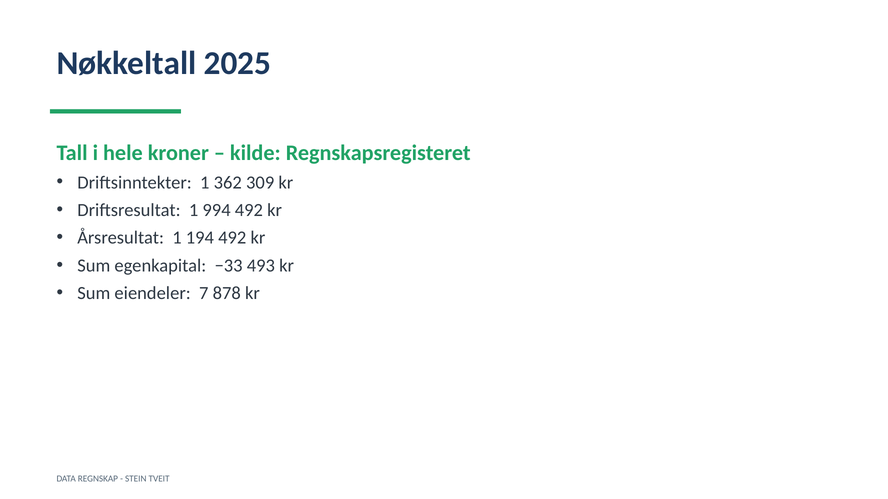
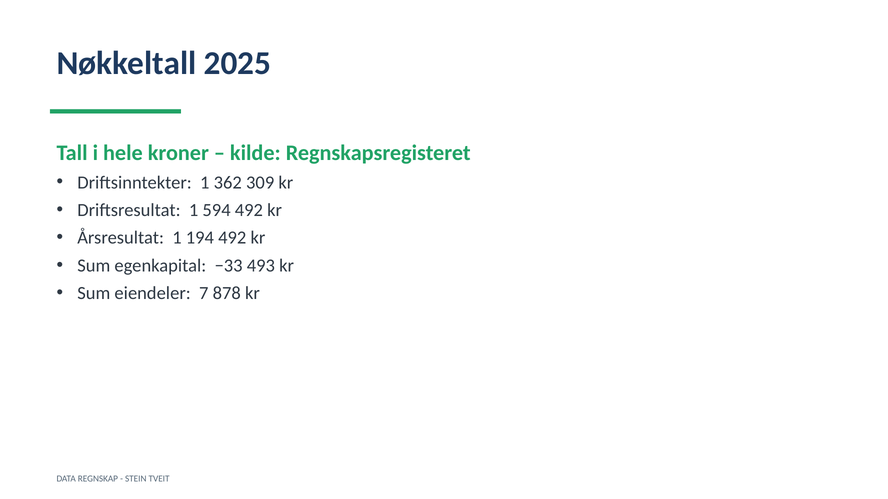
994: 994 -> 594
